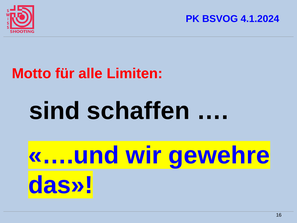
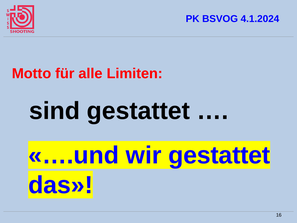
sind schaffen: schaffen -> gestattet
wir gewehre: gewehre -> gestattet
